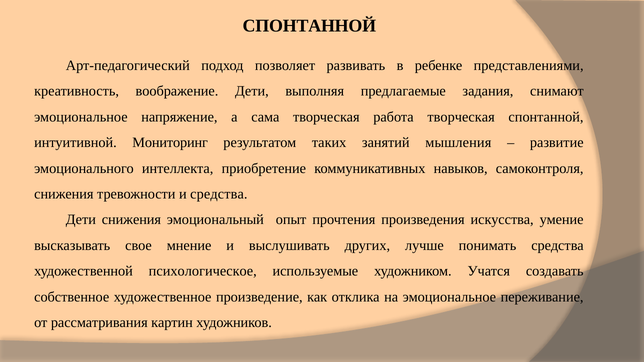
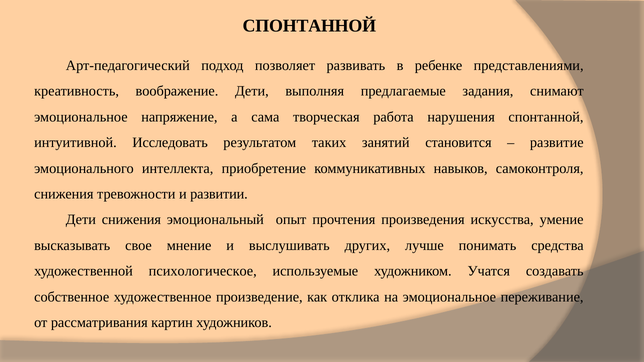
работа творческая: творческая -> нарушения
Мониторинг: Мониторинг -> Исследовать
мышления: мышления -> становится
и средства: средства -> развитии
